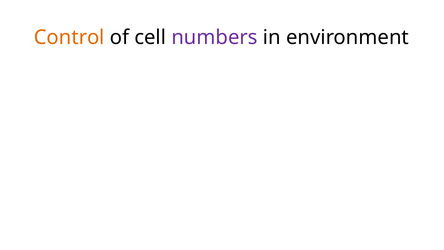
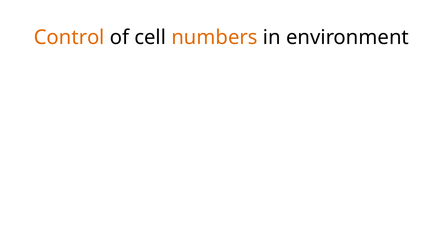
numbers colour: purple -> orange
